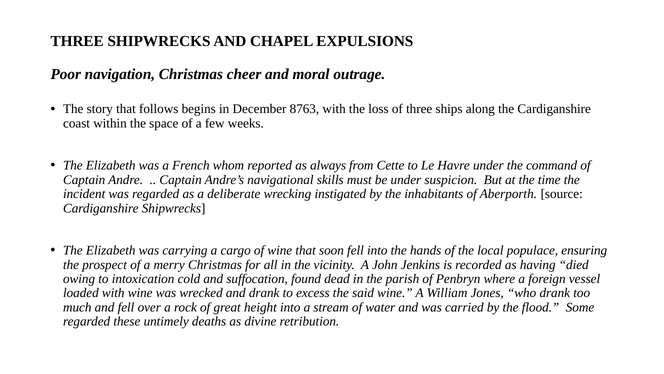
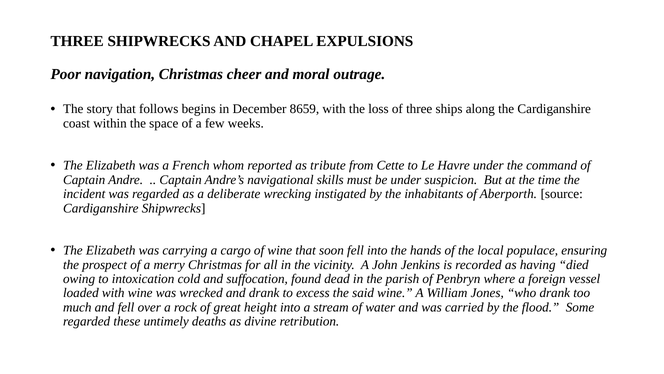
8763: 8763 -> 8659
always: always -> tribute
